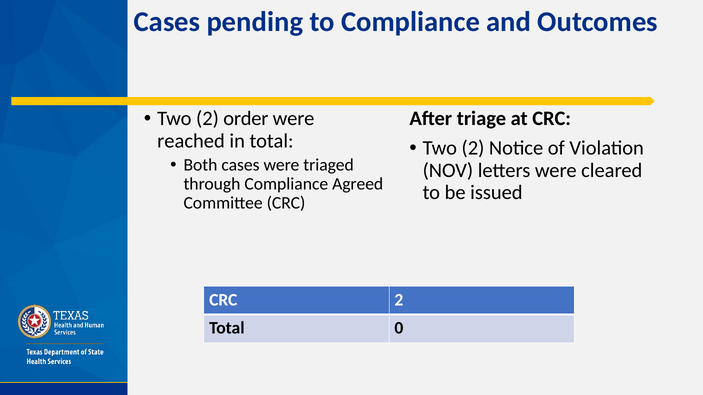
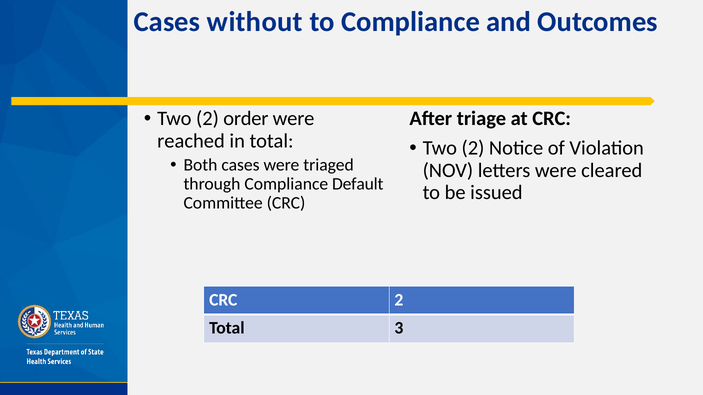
pending: pending -> without
Agreed: Agreed -> Default
0: 0 -> 3
